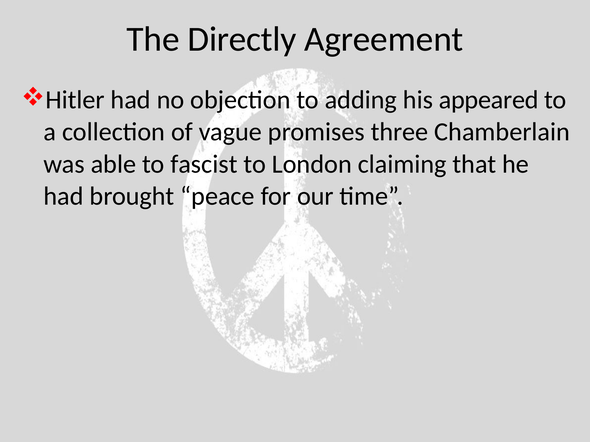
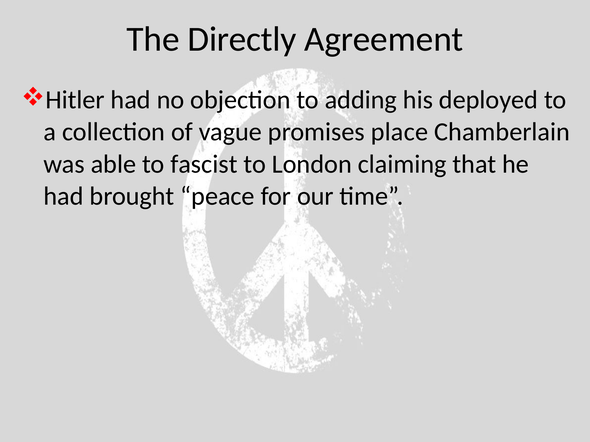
appeared: appeared -> deployed
three: three -> place
